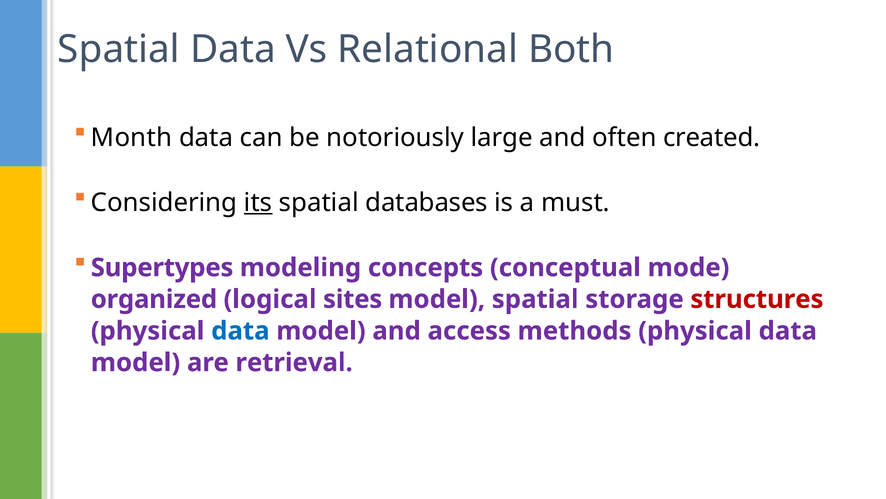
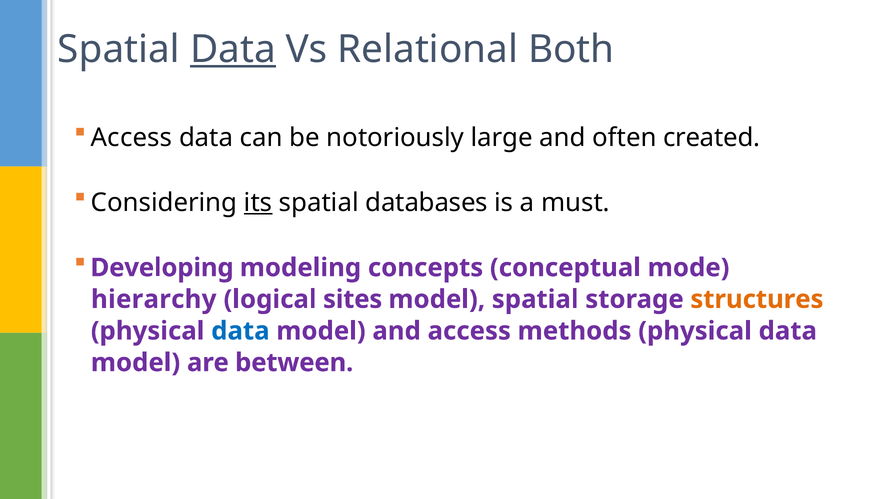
Data at (233, 49) underline: none -> present
Month at (131, 138): Month -> Access
Supertypes: Supertypes -> Developing
organized: organized -> hierarchy
structures colour: red -> orange
retrieval: retrieval -> between
